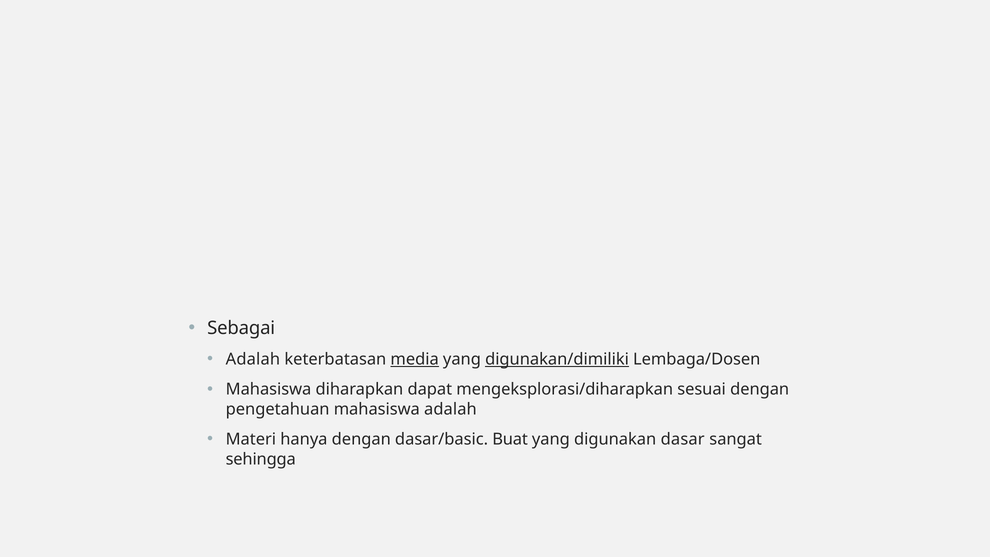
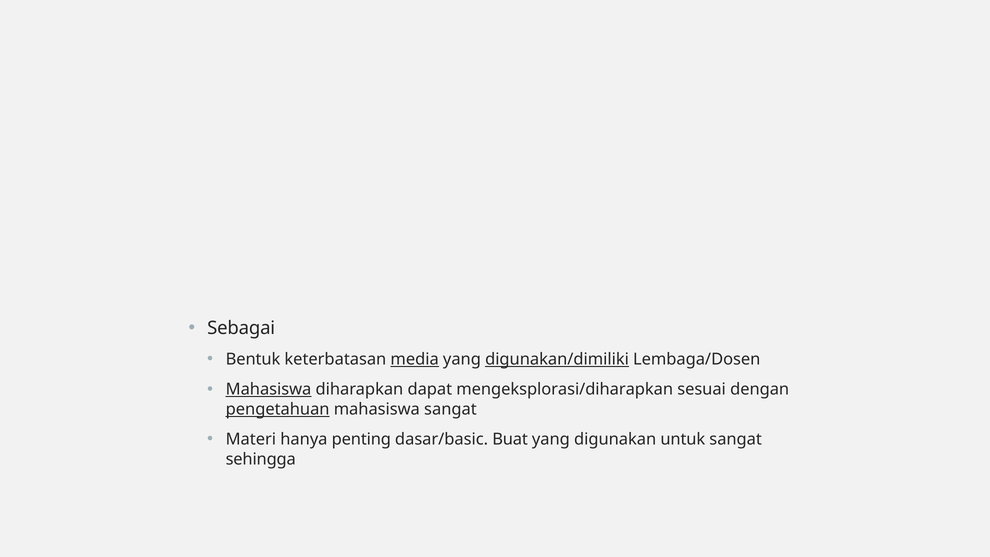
Adalah at (253, 359): Adalah -> Bentuk
Mahasiswa at (269, 389) underline: none -> present
pengetahuan underline: none -> present
mahasiswa adalah: adalah -> sangat
hanya dengan: dengan -> penting
dasar: dasar -> untuk
